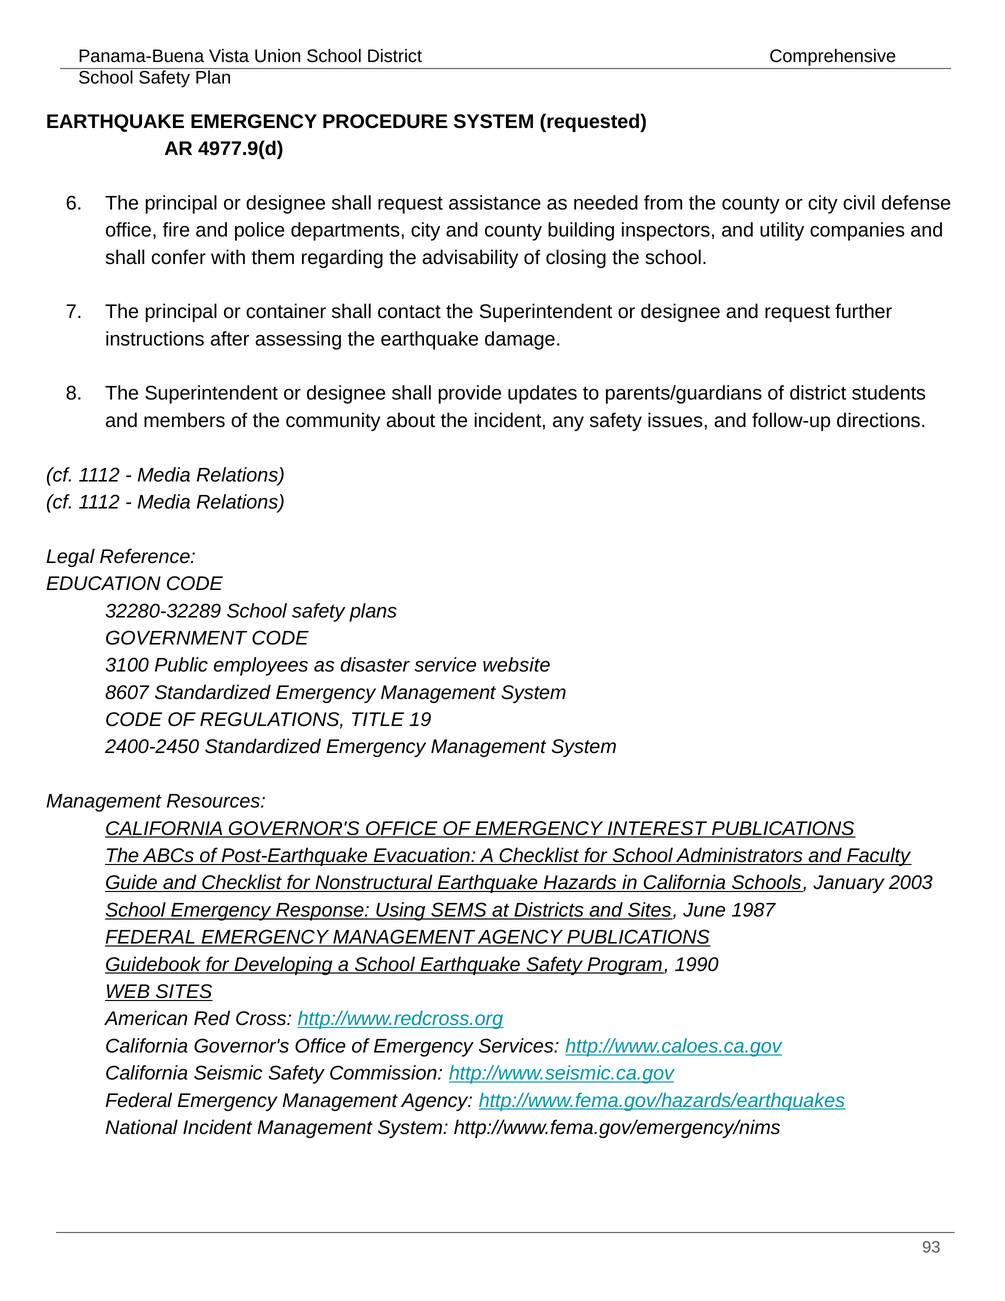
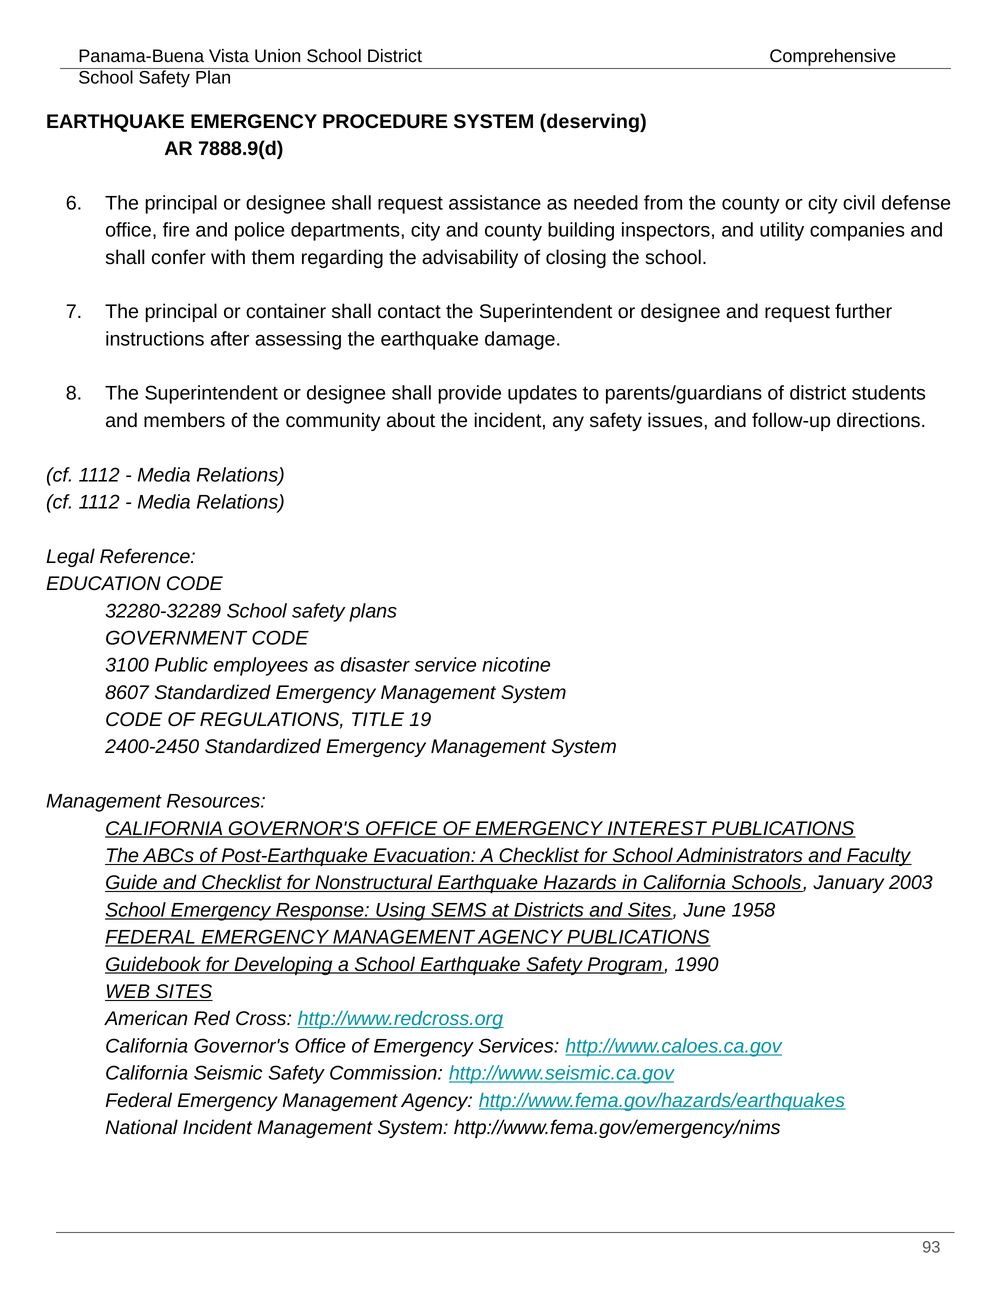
requested: requested -> deserving
4977.9(d: 4977.9(d -> 7888.9(d
website: website -> nicotine
1987: 1987 -> 1958
